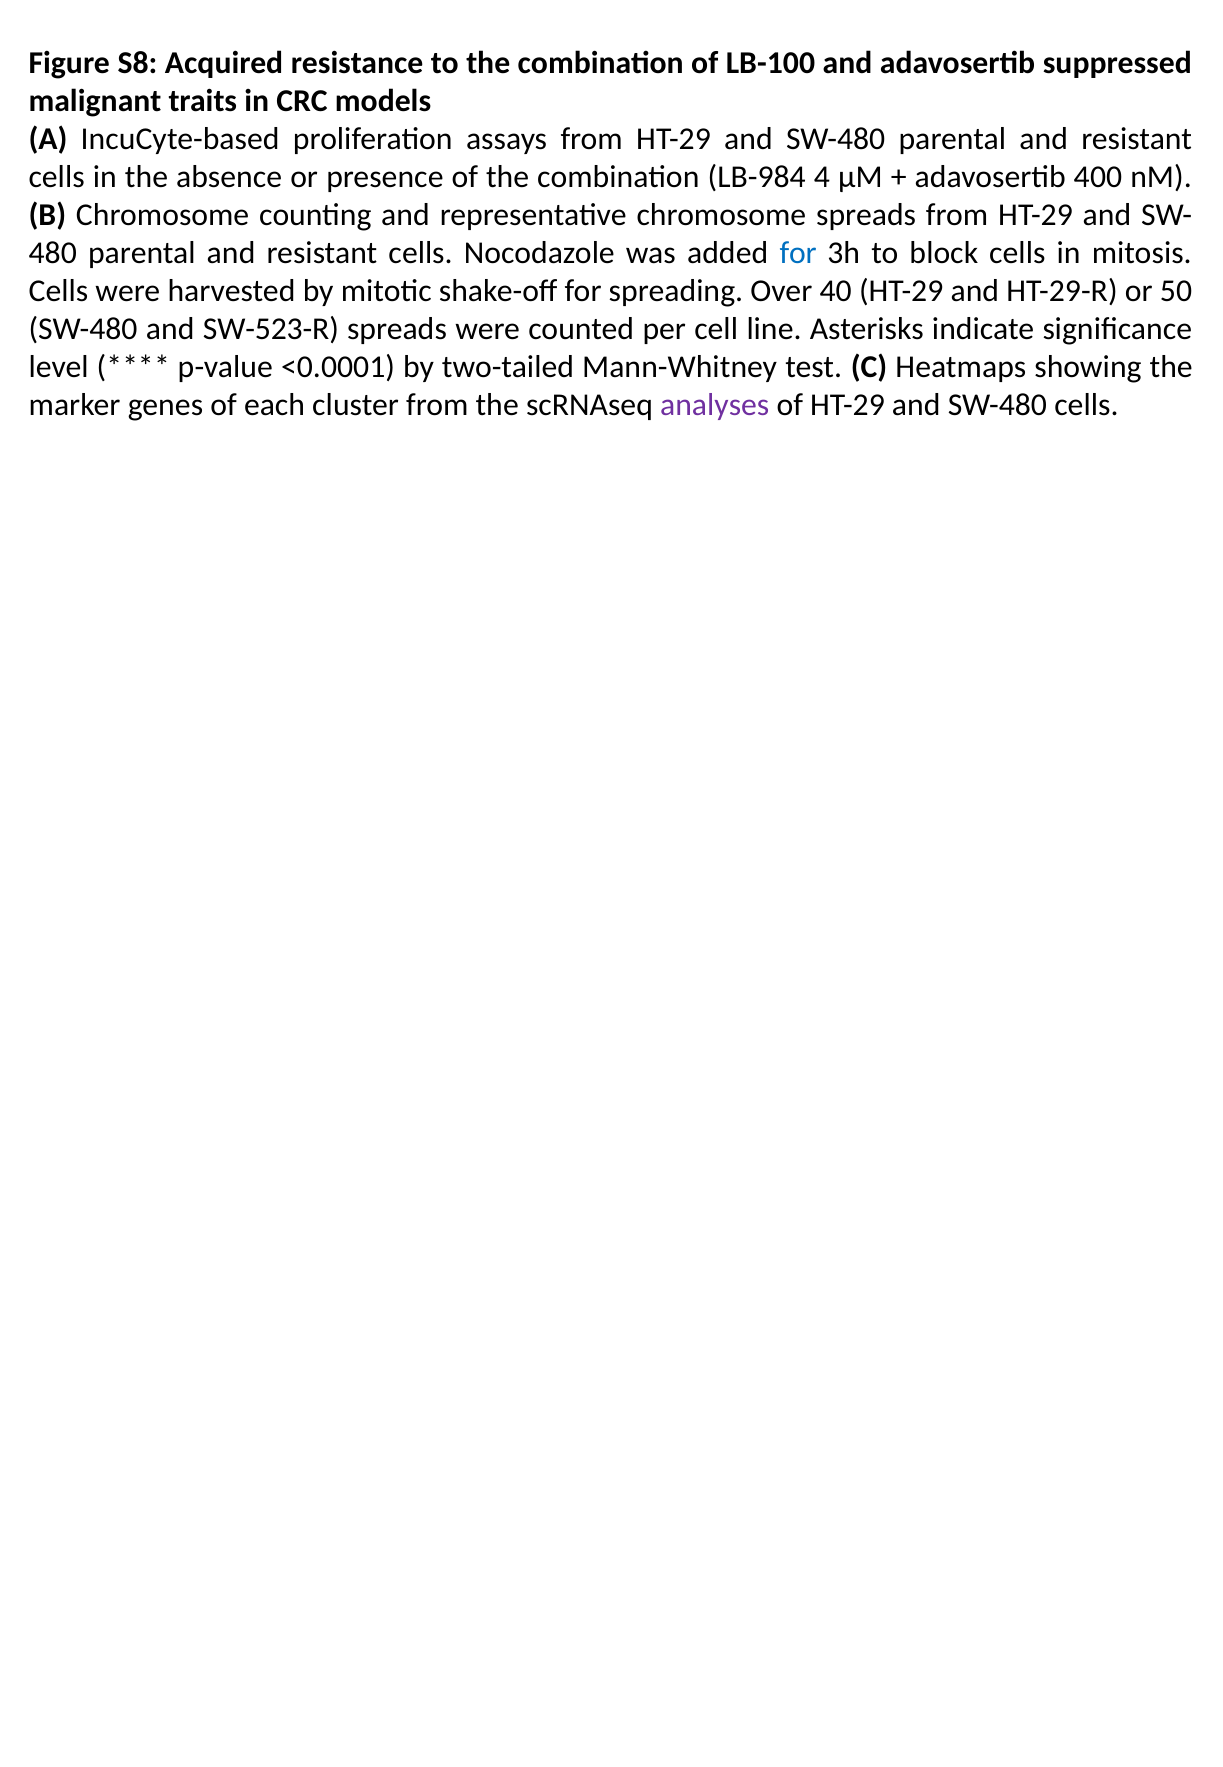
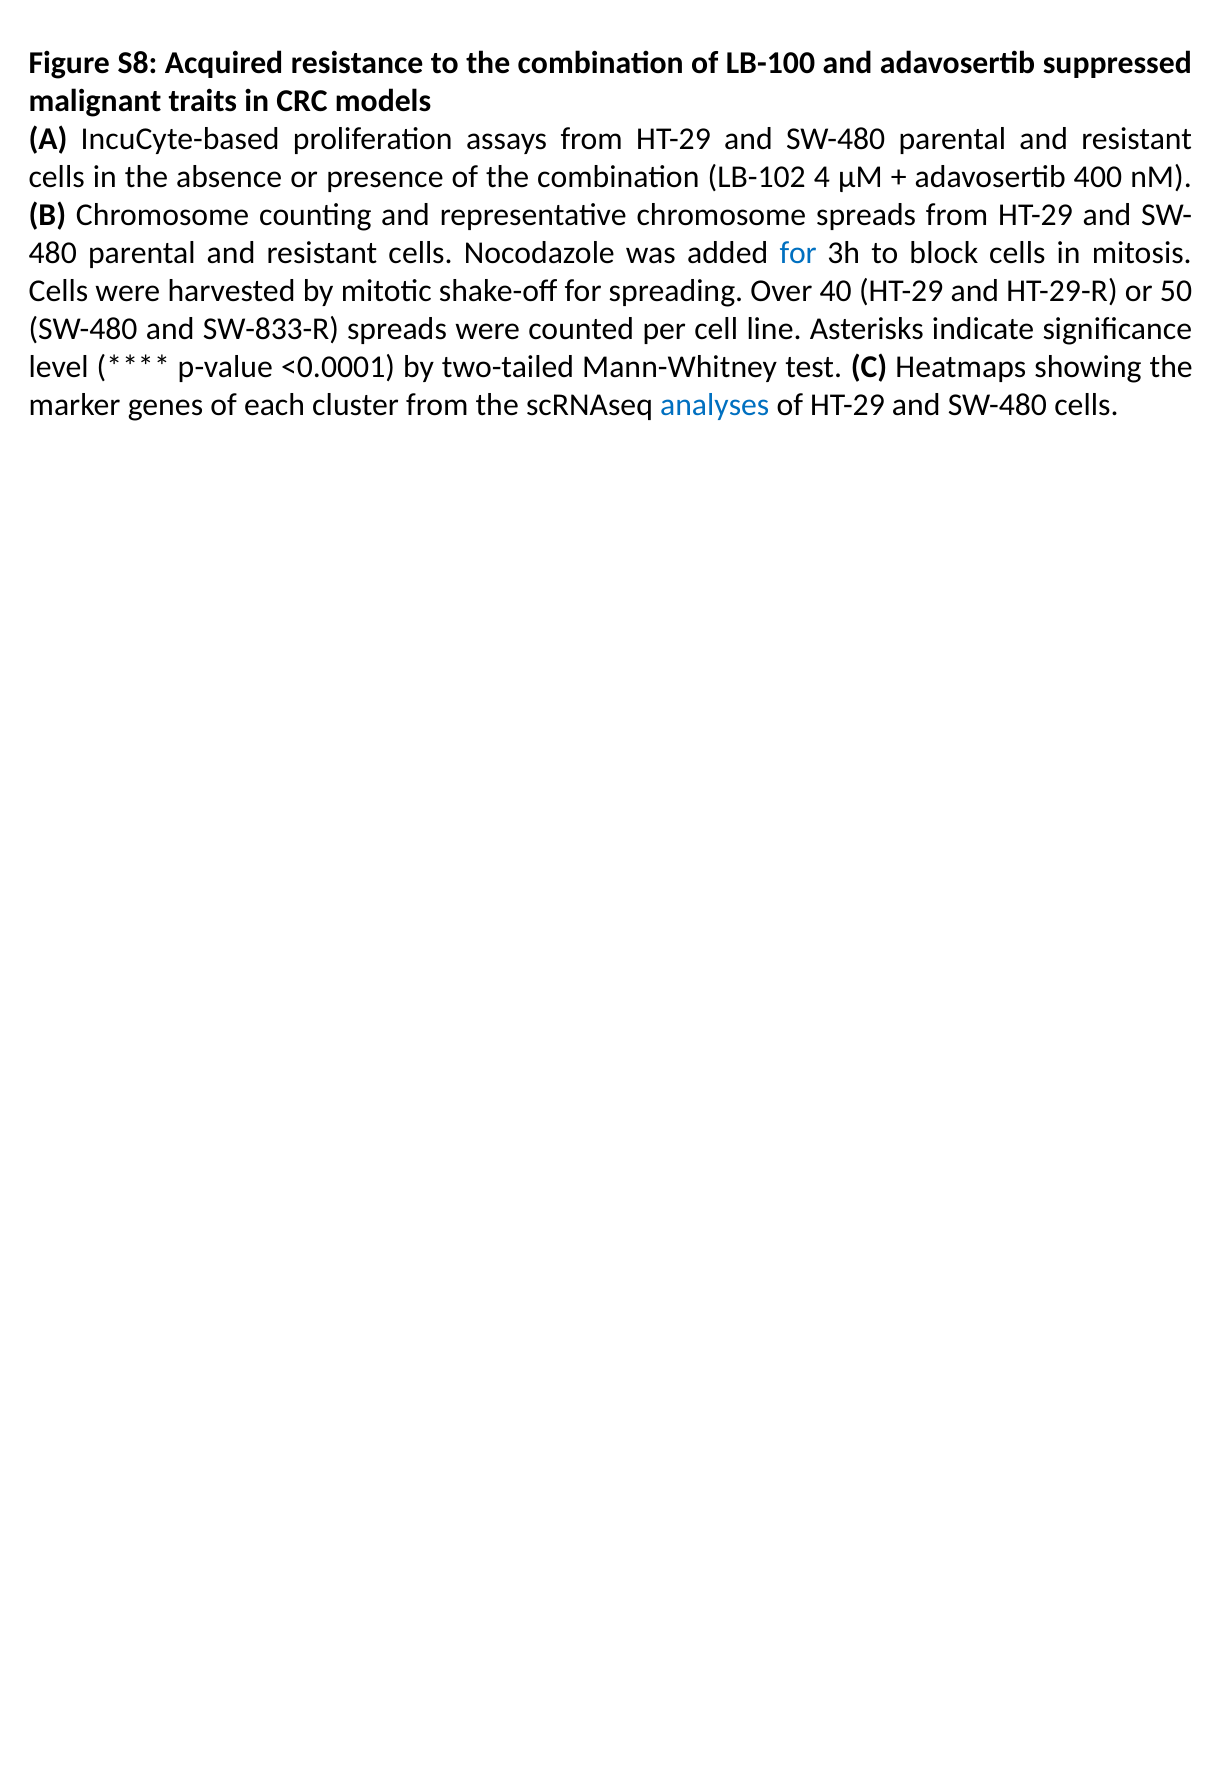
LB-984: LB-984 -> LB-102
SW-523-R: SW-523-R -> SW-833-R
analyses colour: purple -> blue
